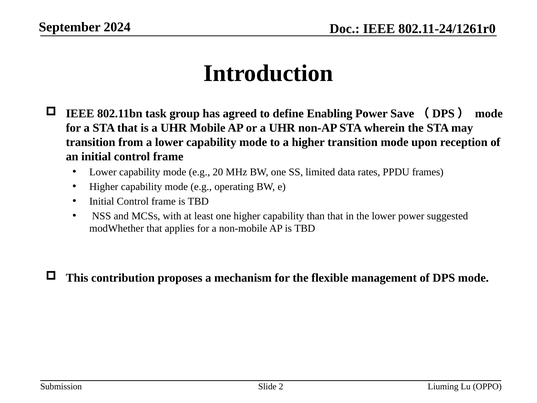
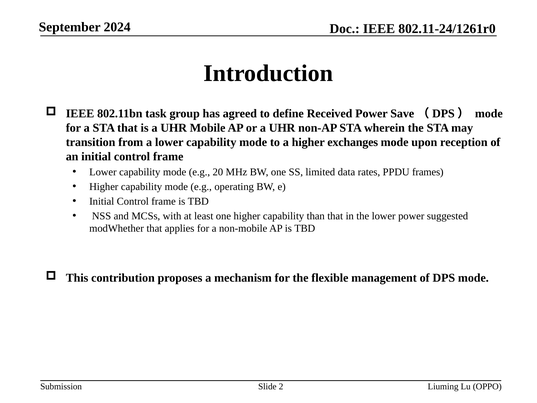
Enabling: Enabling -> Received
higher transition: transition -> exchanges
